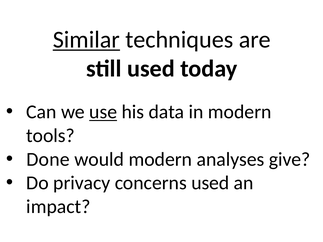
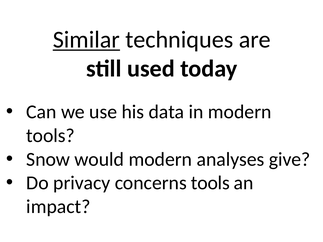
use underline: present -> none
Done: Done -> Snow
concerns used: used -> tools
